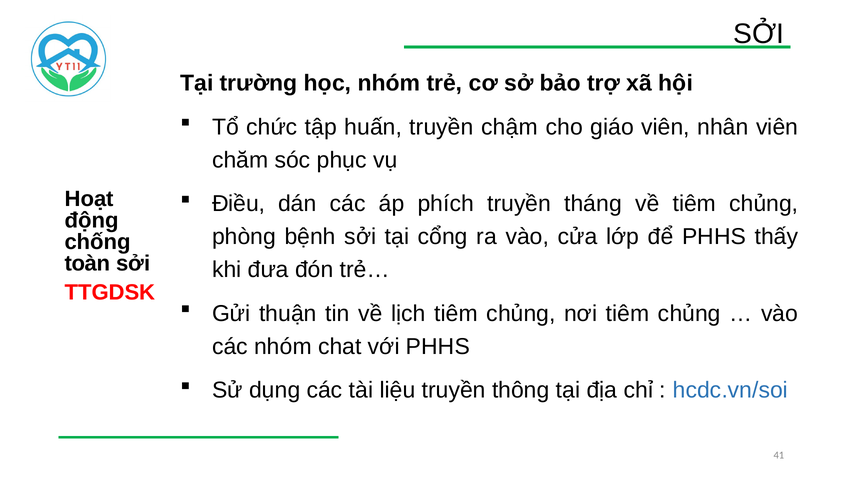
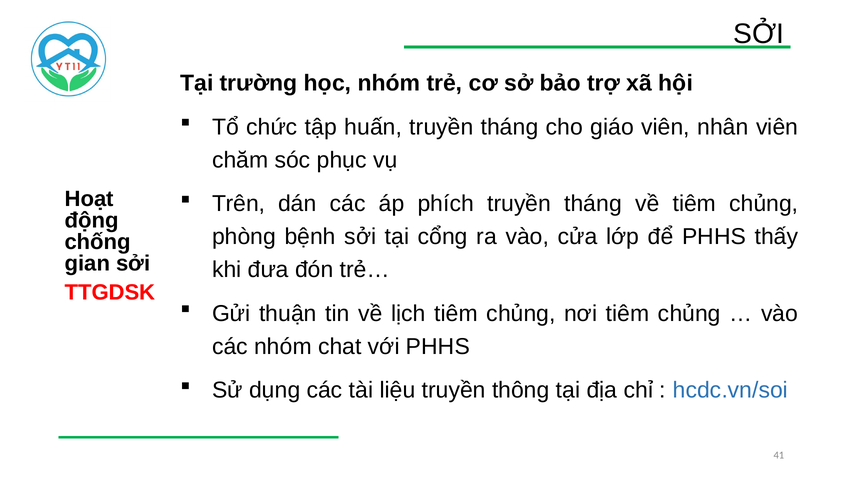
huấn truyền chậm: chậm -> tháng
Điều: Điều -> Trên
toàn: toàn -> gian
